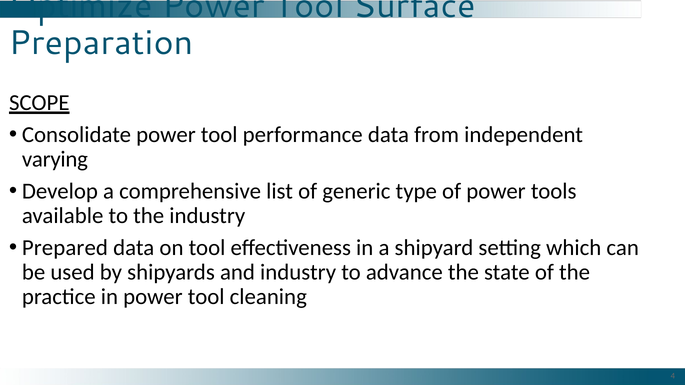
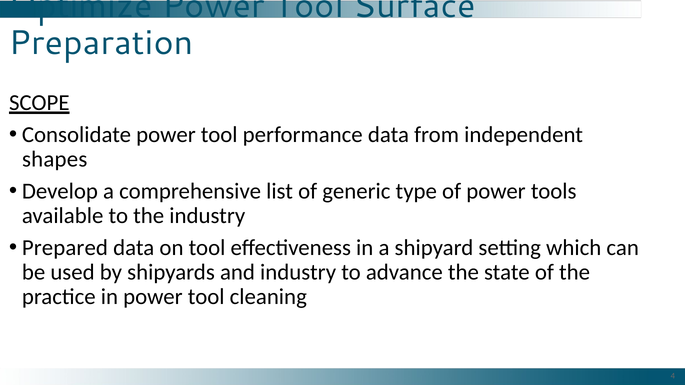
varying: varying -> shapes
